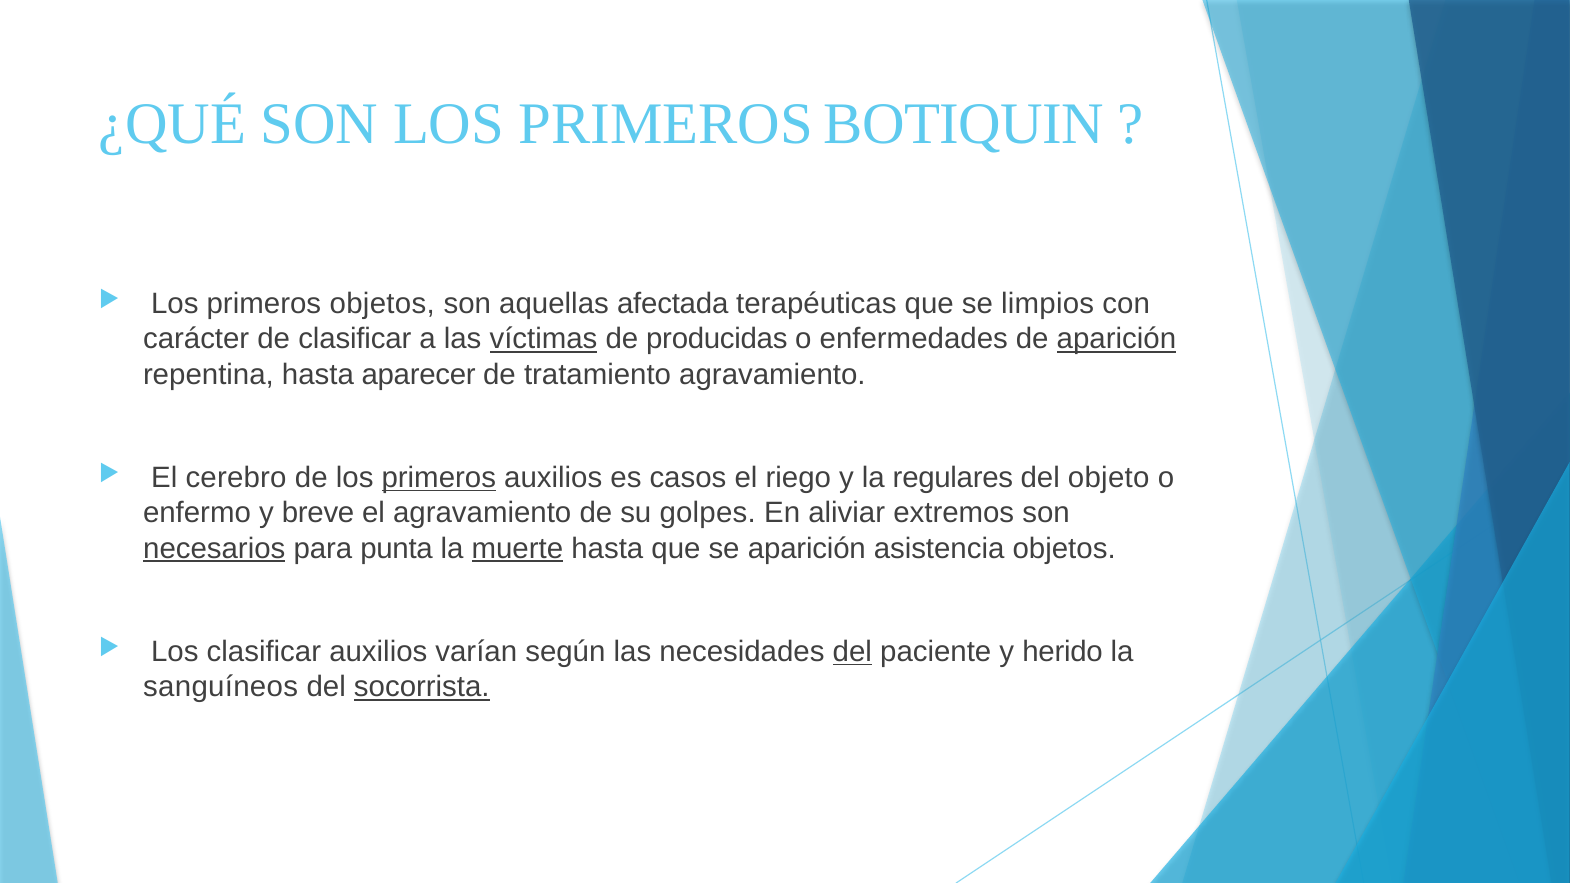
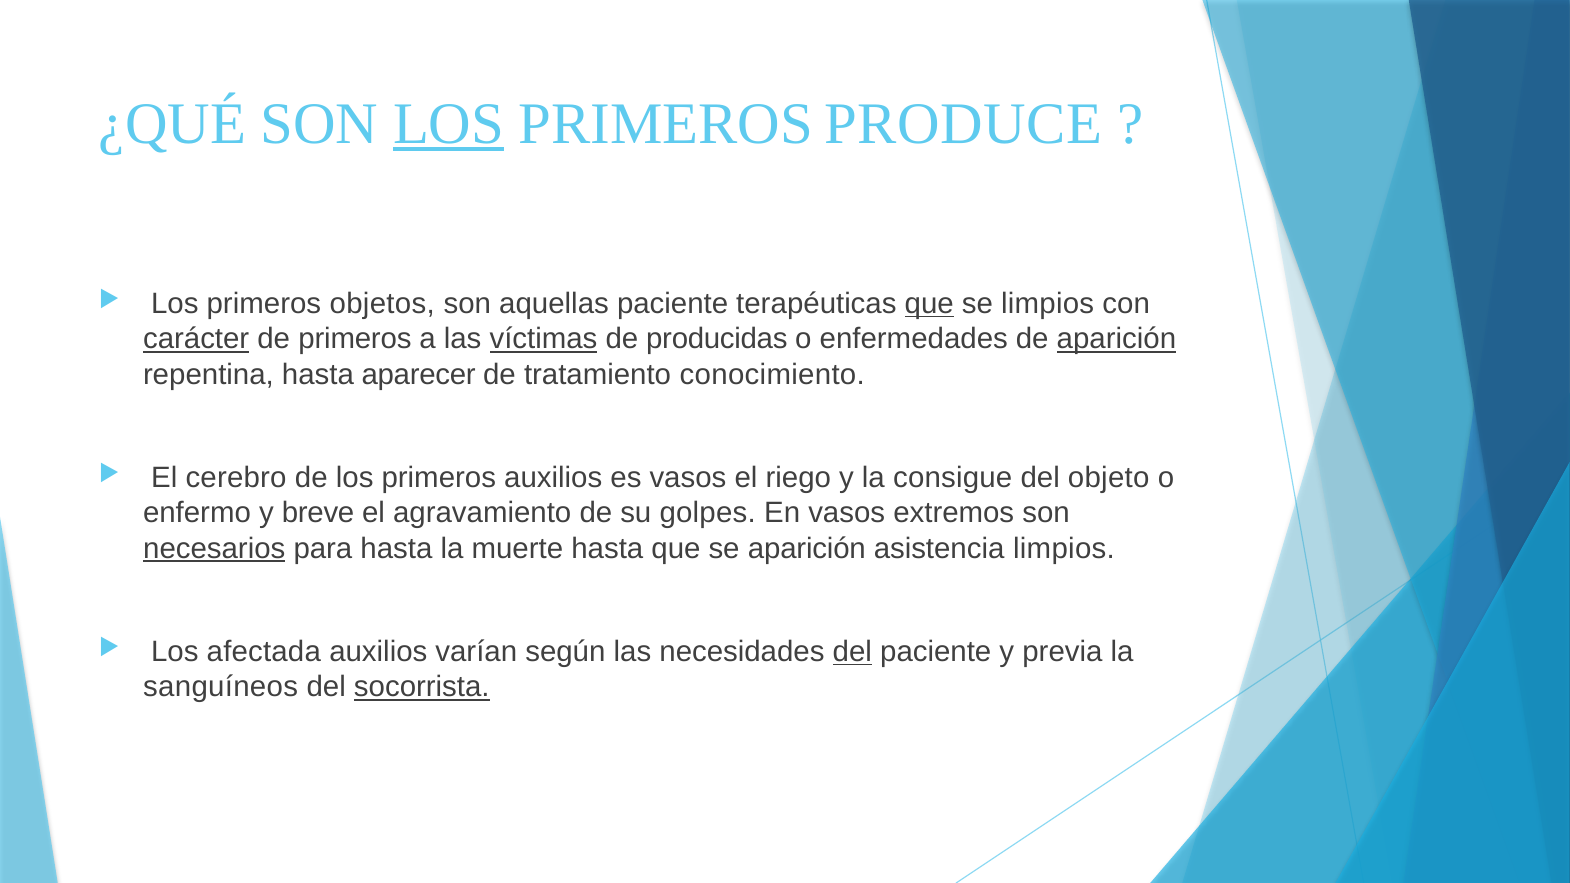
LOS at (449, 124) underline: none -> present
BOTIQUIN: BOTIQUIN -> PRODUCE
aquellas afectada: afectada -> paciente
que at (929, 304) underline: none -> present
carácter underline: none -> present
de clasificar: clasificar -> primeros
tratamiento agravamiento: agravamiento -> conocimiento
primeros at (439, 478) underline: present -> none
es casos: casos -> vasos
regulares: regulares -> consigue
En aliviar: aliviar -> vasos
para punta: punta -> hasta
muerte underline: present -> none
asistencia objetos: objetos -> limpios
Los clasificar: clasificar -> afectada
herido: herido -> previa
